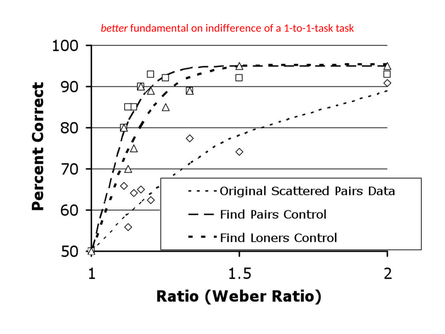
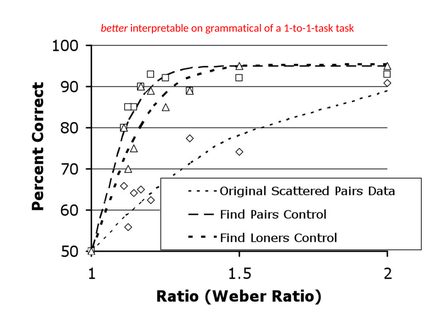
fundamental: fundamental -> interpretable
indifference: indifference -> grammatical
